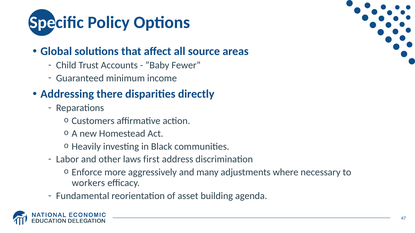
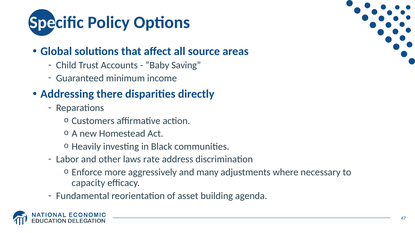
Fewer: Fewer -> Saving
first: first -> rate
workers: workers -> capacity
